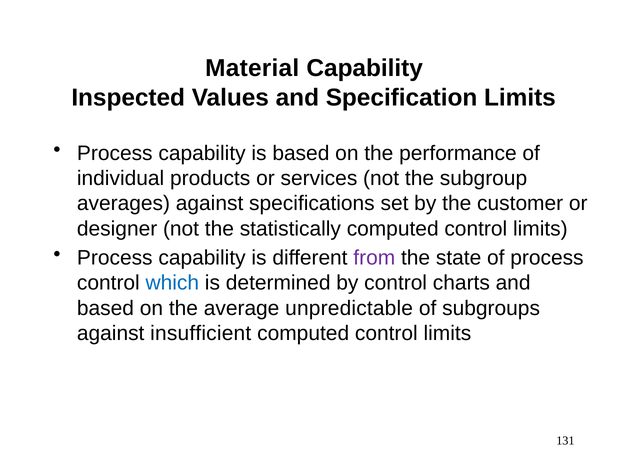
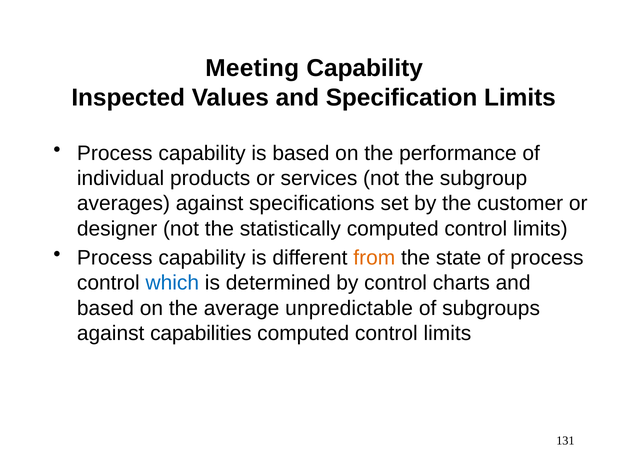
Material: Material -> Meeting
from colour: purple -> orange
insufficient: insufficient -> capabilities
